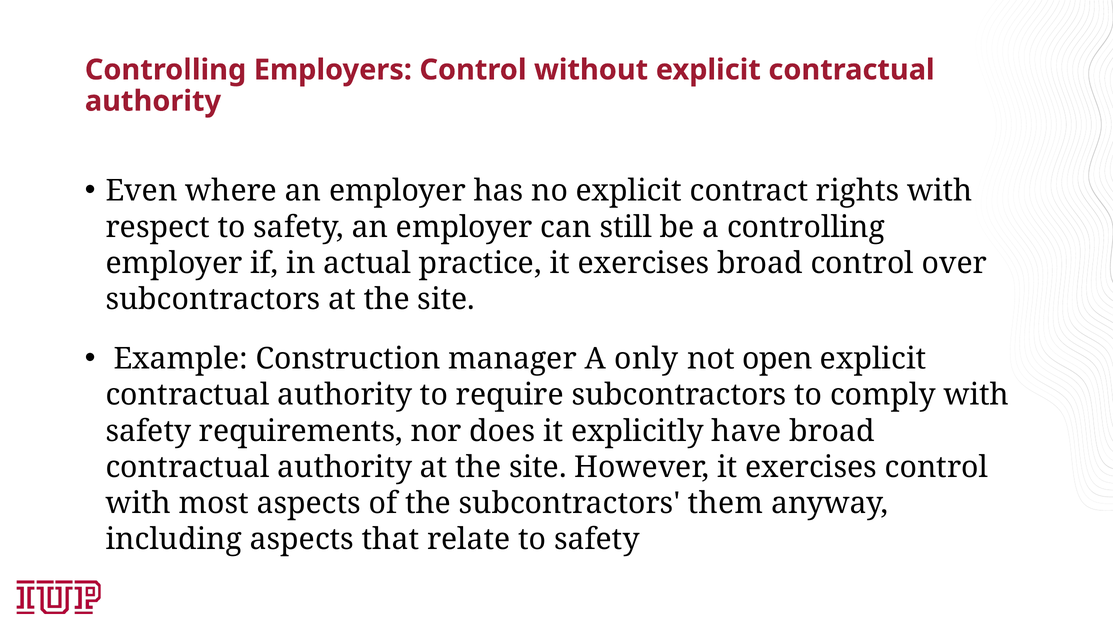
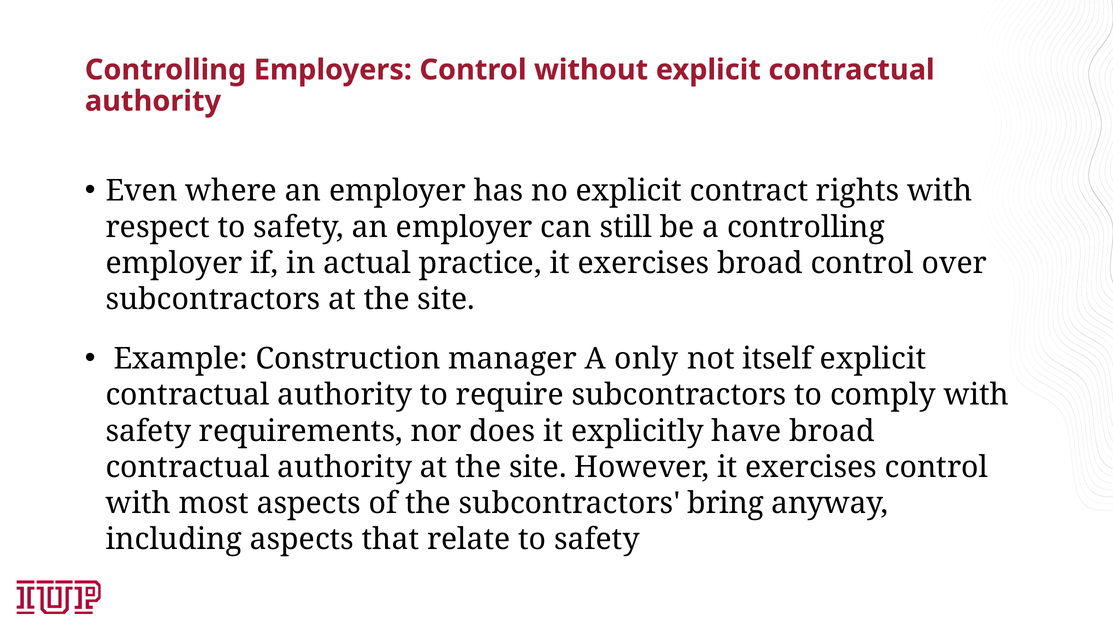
open: open -> itself
them: them -> bring
